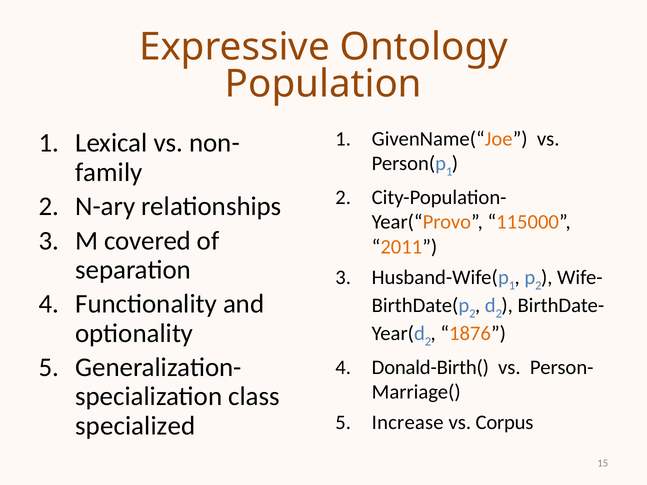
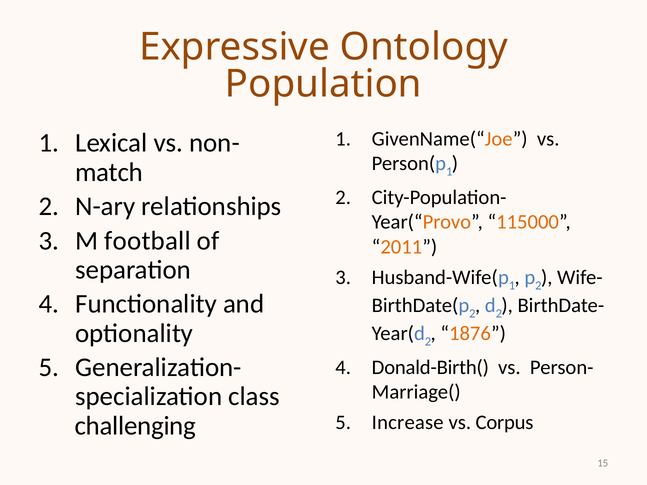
family: family -> match
covered: covered -> football
specialized: specialized -> challenging
